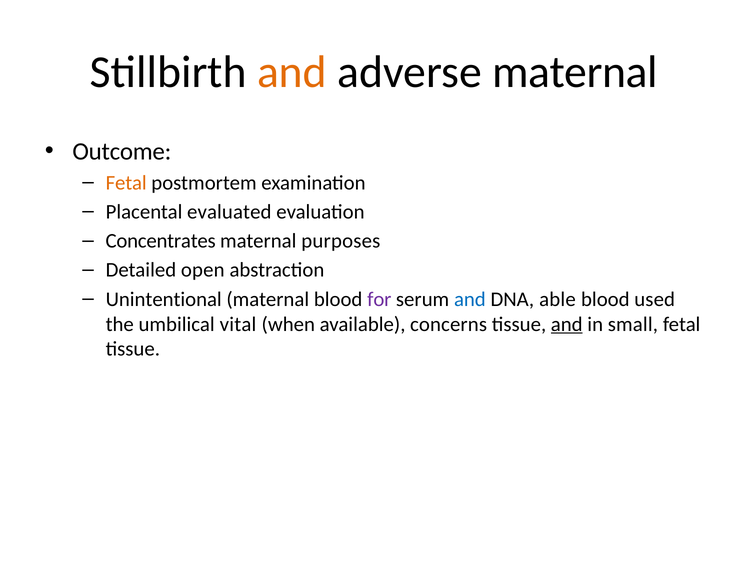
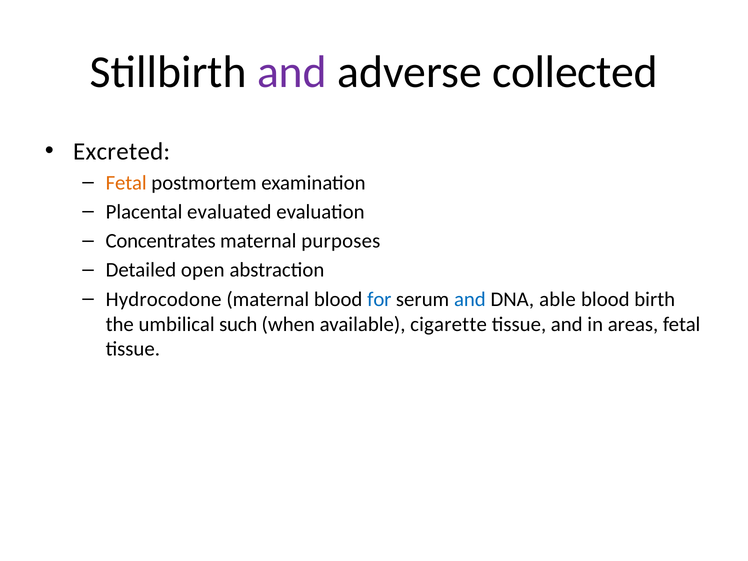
and at (292, 72) colour: orange -> purple
adverse maternal: maternal -> collected
Outcome: Outcome -> Excreted
Unintentional: Unintentional -> Hydrocodone
for colour: purple -> blue
used: used -> birth
vital: vital -> such
concerns: concerns -> cigarette
and at (567, 324) underline: present -> none
small: small -> areas
